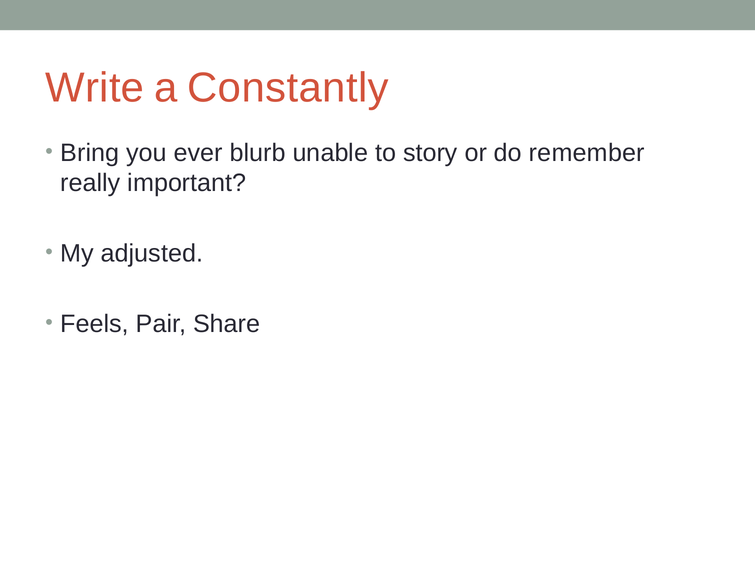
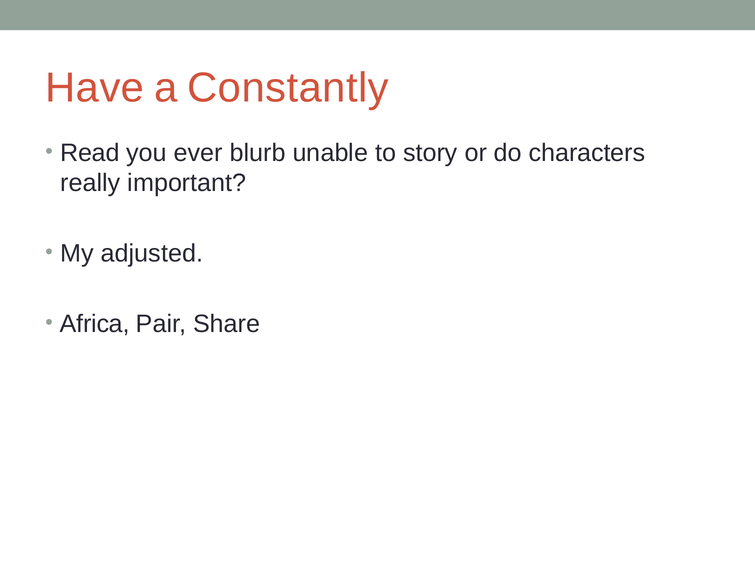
Write: Write -> Have
Bring: Bring -> Read
remember: remember -> characters
Feels: Feels -> Africa
